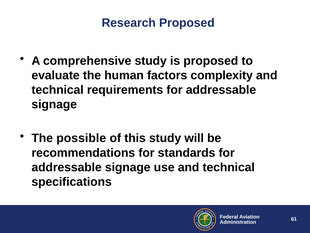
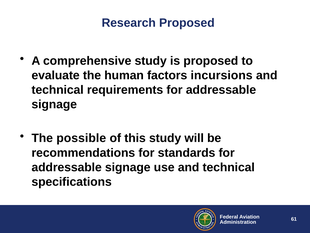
complexity: complexity -> incursions
